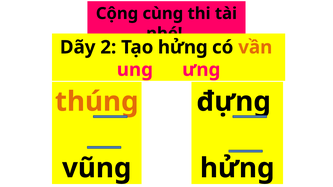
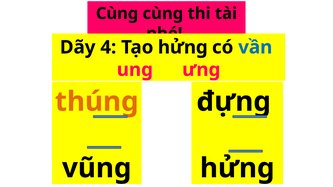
Cộng at (117, 14): Cộng -> Cùng
2: 2 -> 4
vần colour: orange -> blue
